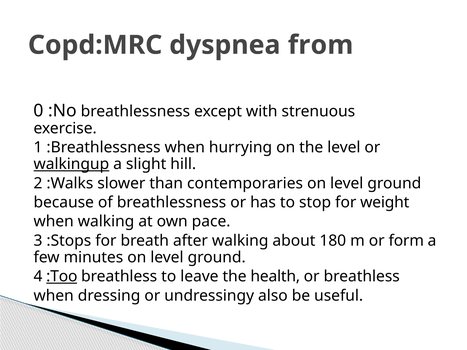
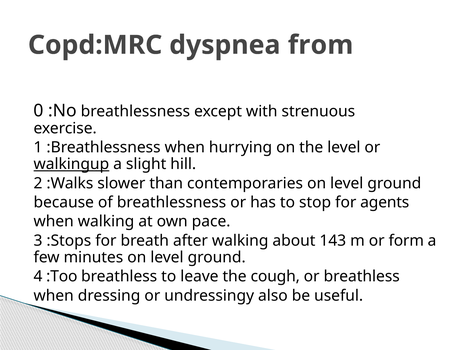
weight: weight -> agents
180: 180 -> 143
:Too underline: present -> none
health: health -> cough
